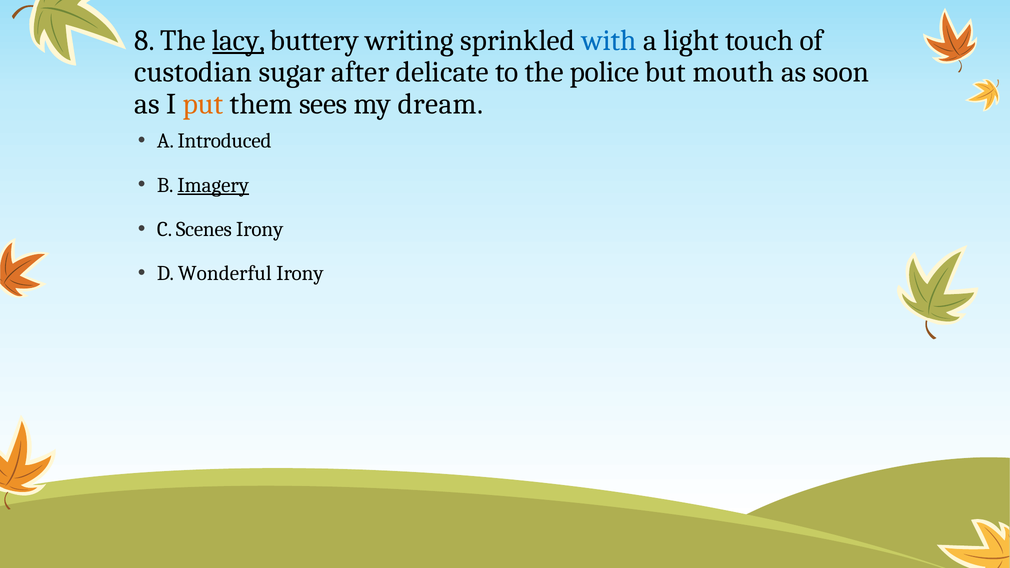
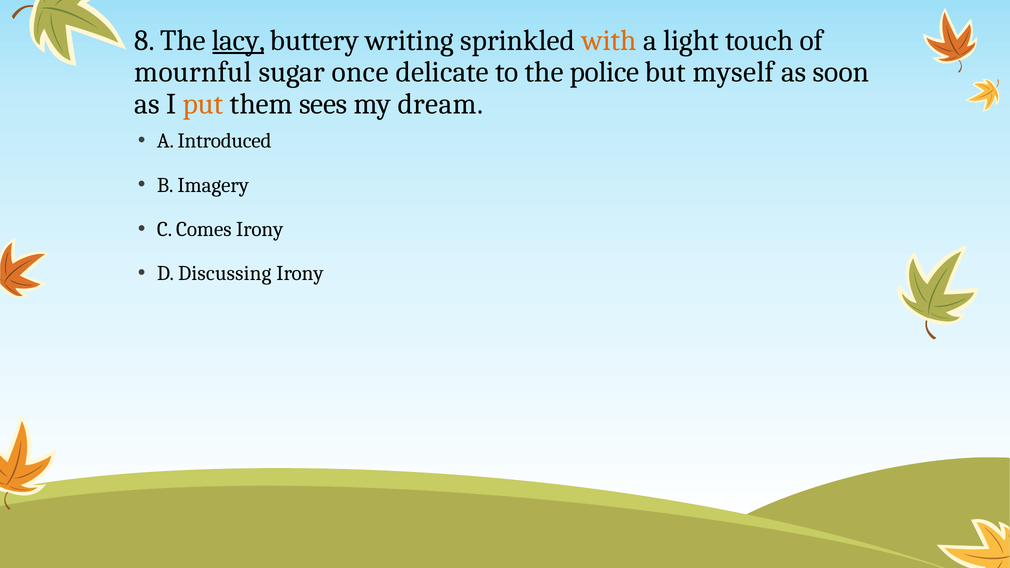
with colour: blue -> orange
custodian: custodian -> mournful
after: after -> once
mouth: mouth -> myself
Imagery underline: present -> none
Scenes: Scenes -> Comes
Wonderful: Wonderful -> Discussing
